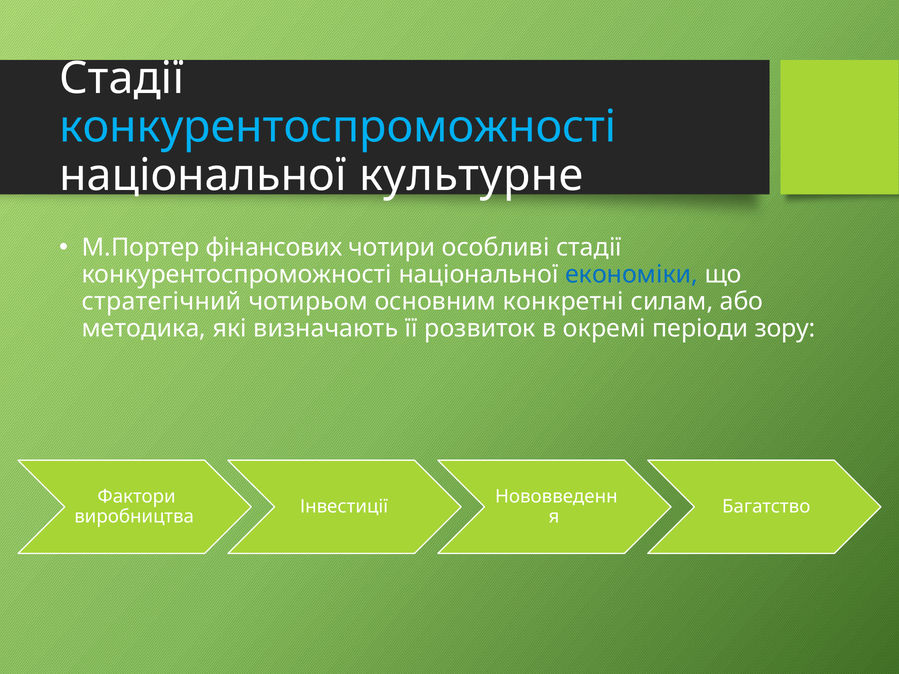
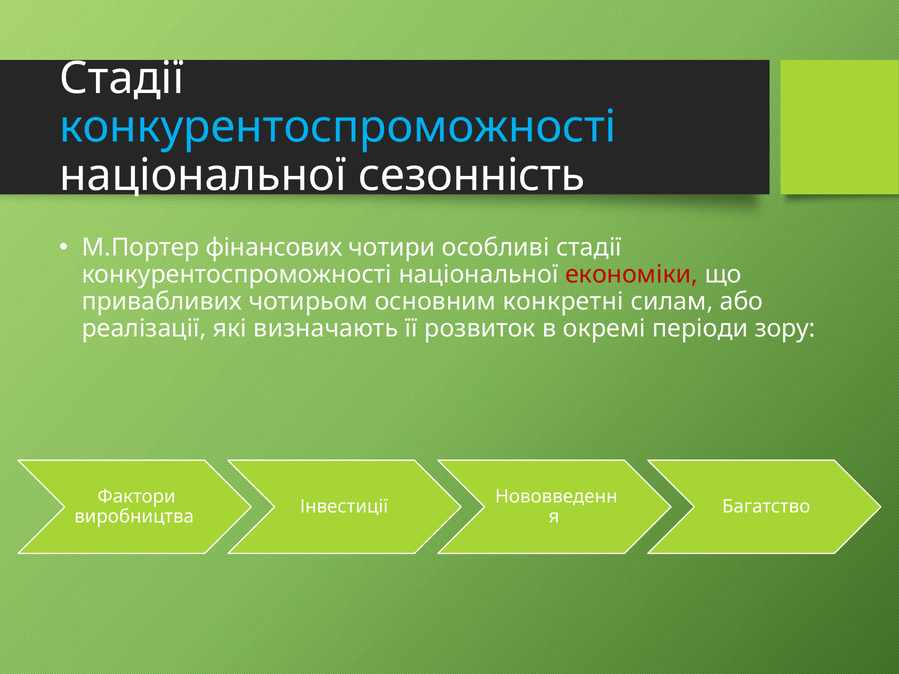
культурне: культурне -> сезонність
економіки colour: blue -> red
стратегічний: стратегічний -> привабливих
методика: методика -> реалізації
